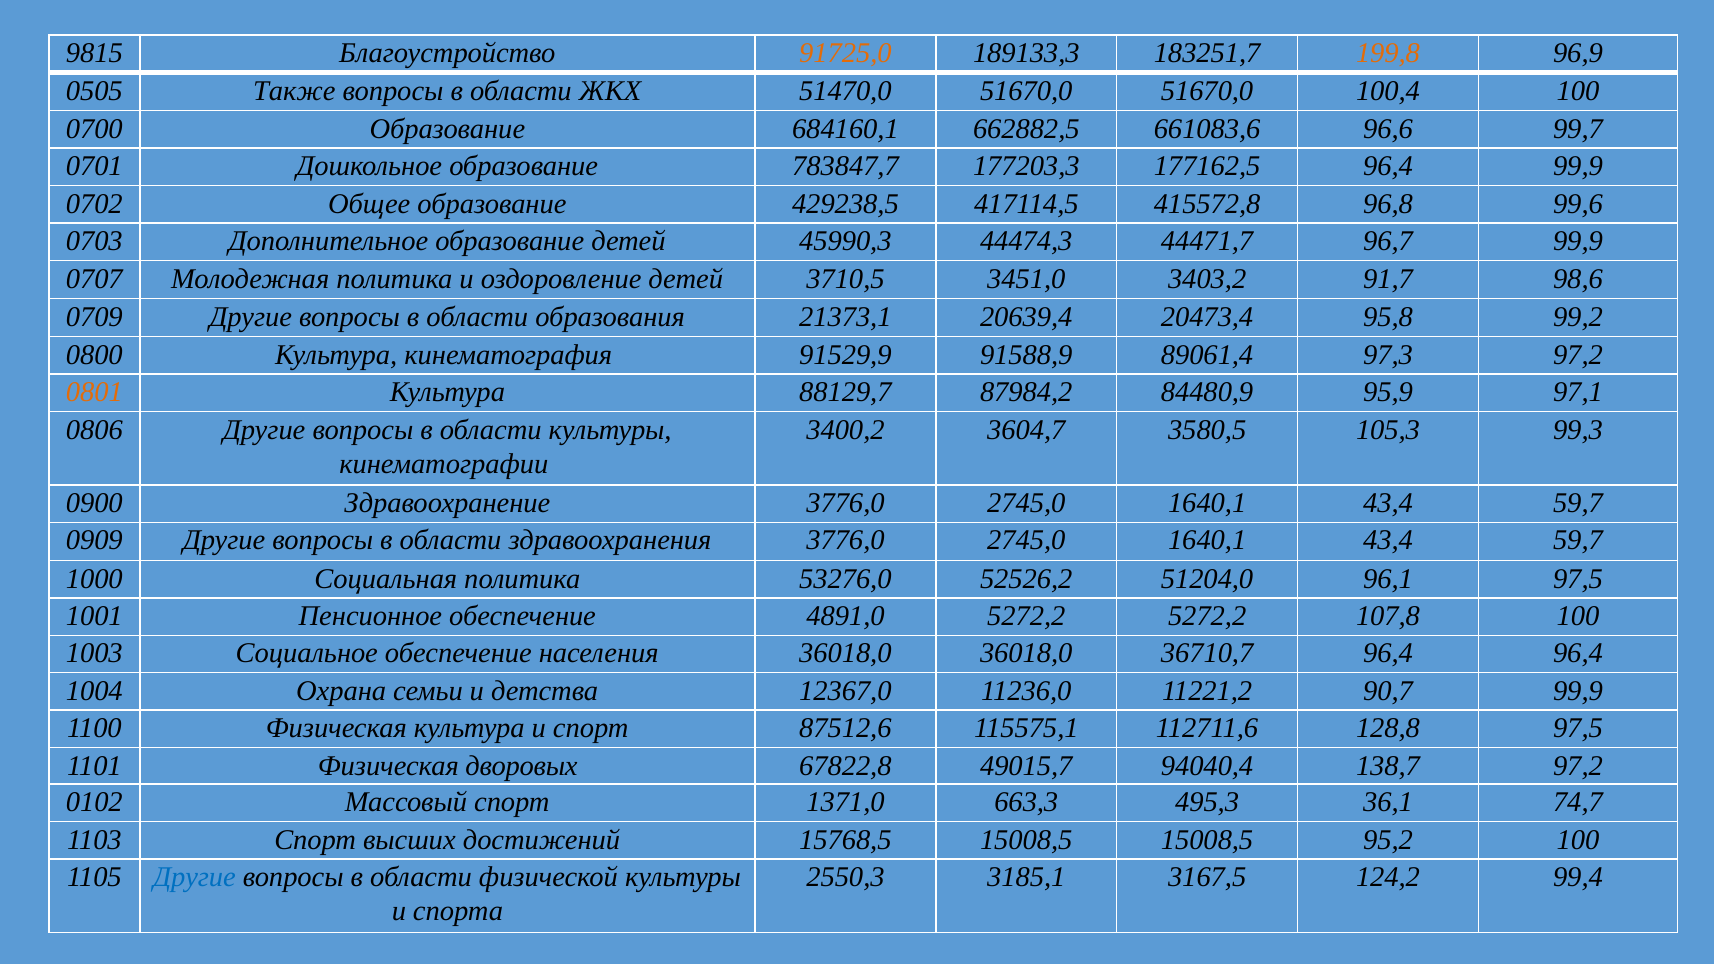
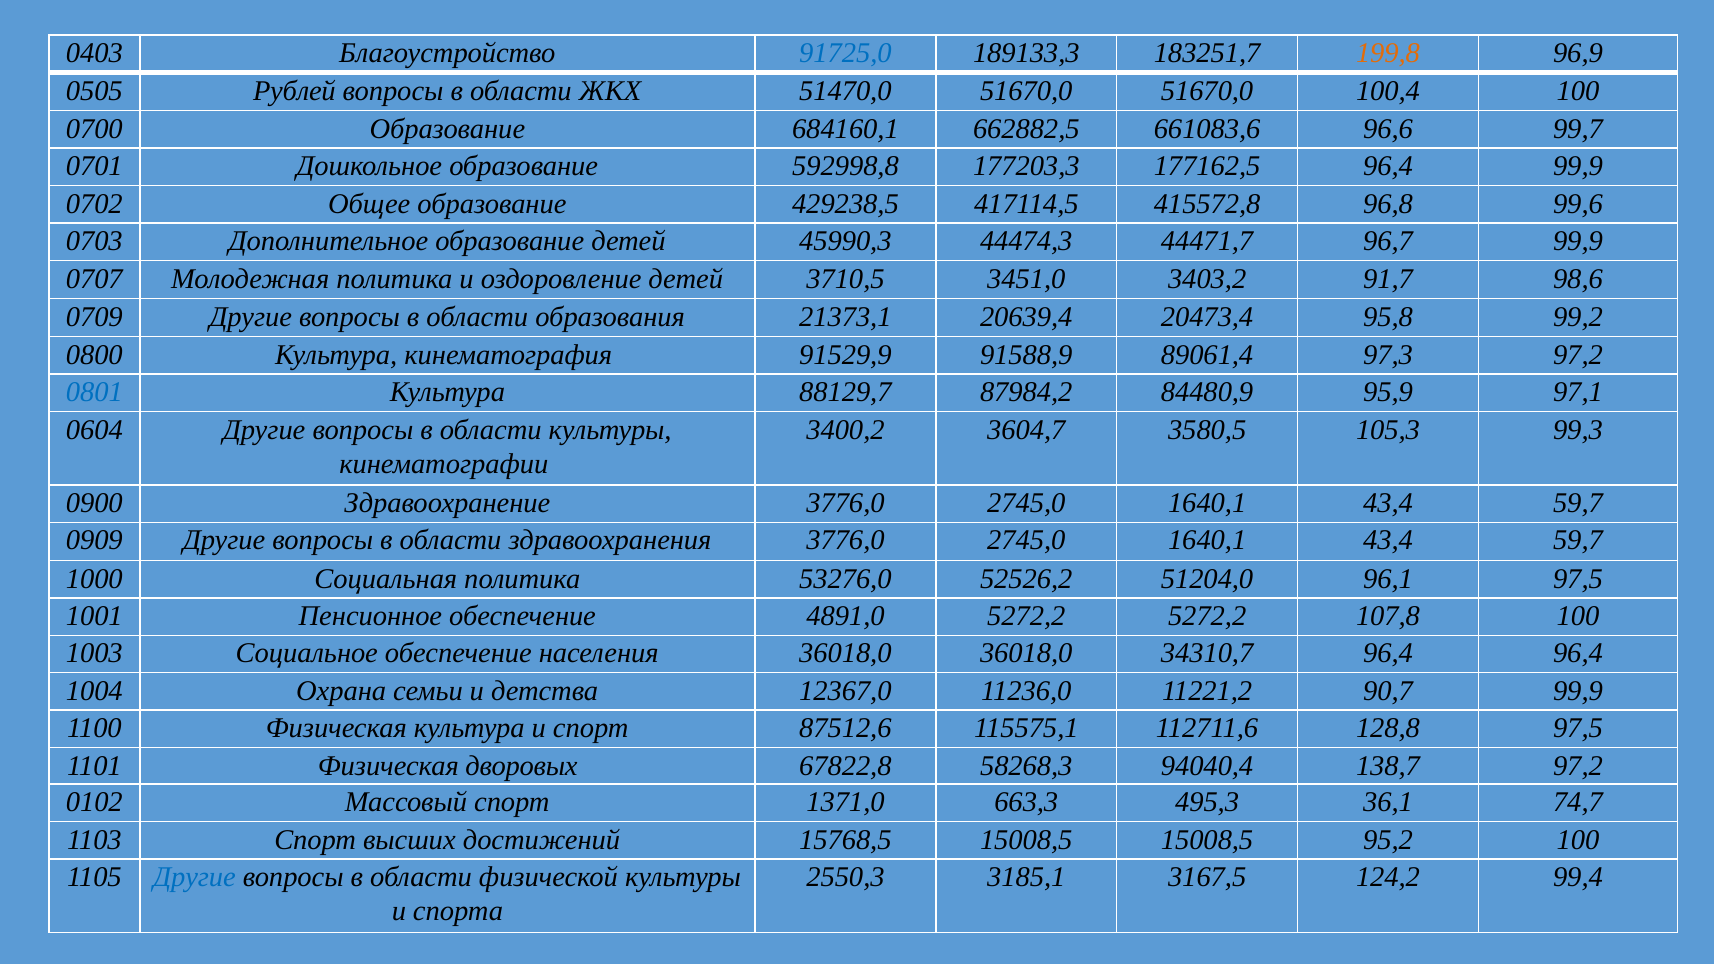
9815: 9815 -> 0403
91725,0 colour: orange -> blue
Также: Также -> Рублей
783847,7: 783847,7 -> 592998,8
0801 colour: orange -> blue
0806: 0806 -> 0604
36710,7: 36710,7 -> 34310,7
49015,7: 49015,7 -> 58268,3
